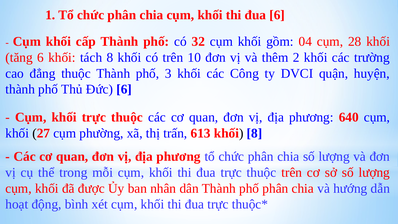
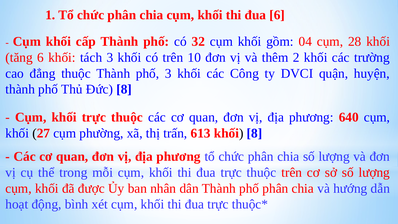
tách 8: 8 -> 3
Đức 6: 6 -> 8
